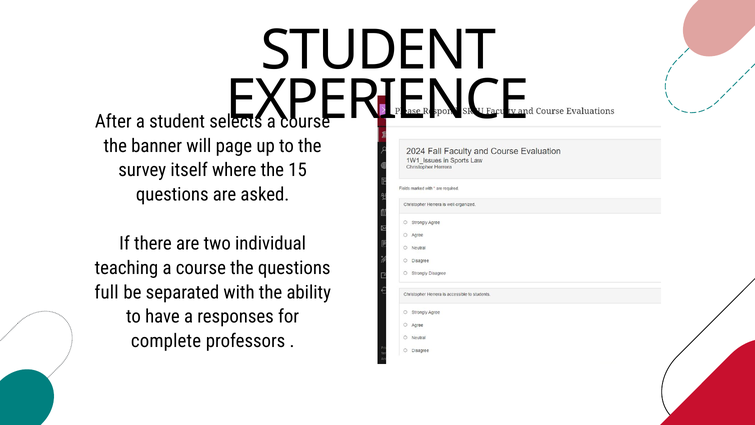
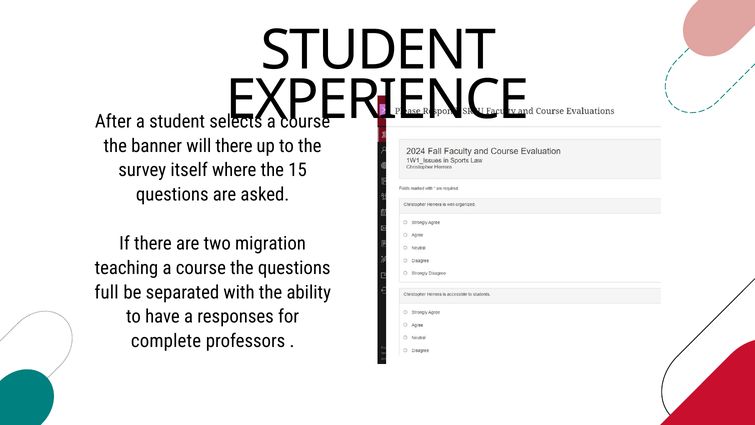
will page: page -> there
individual: individual -> migration
